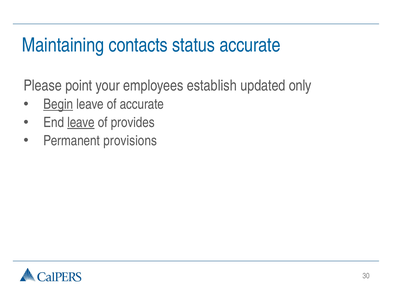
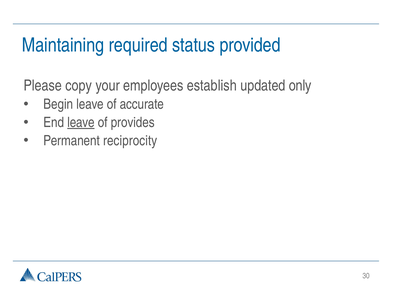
contacts: contacts -> required
status accurate: accurate -> provided
point: point -> copy
Begin underline: present -> none
provisions: provisions -> reciprocity
